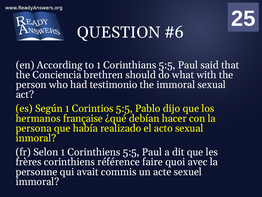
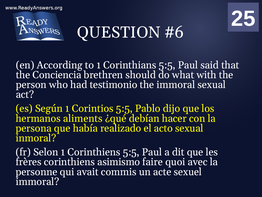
française: française -> aliments
référence: référence -> asimismo
